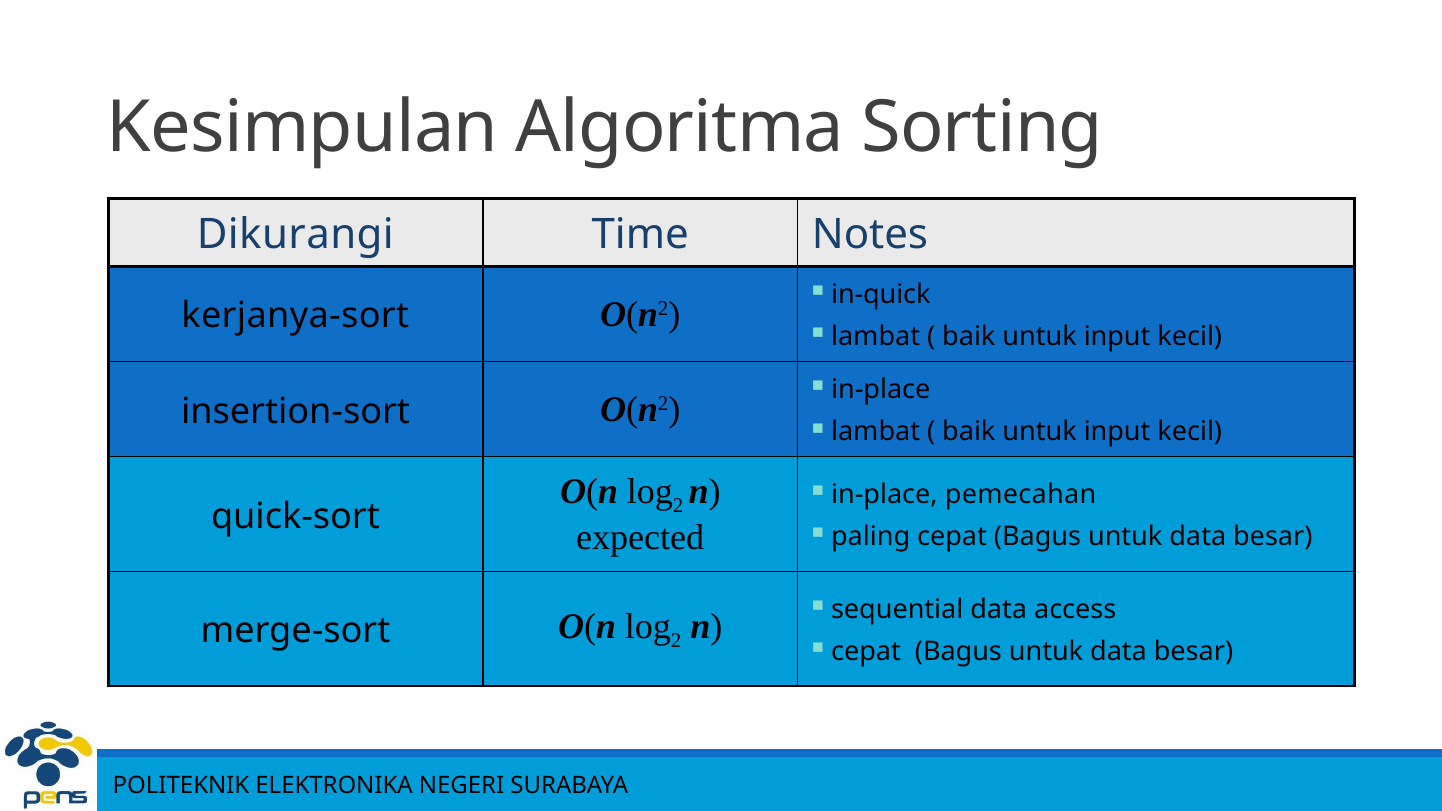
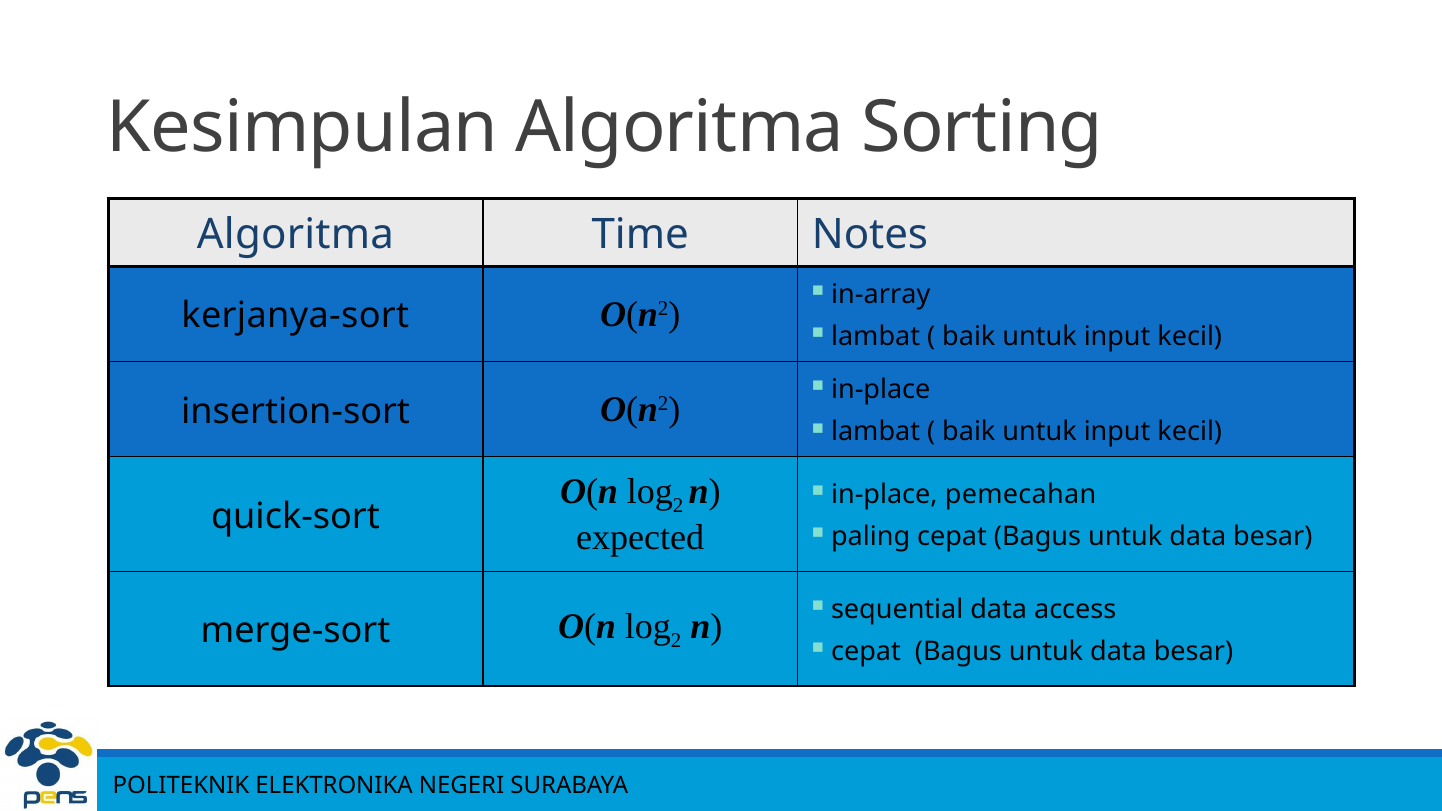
Dikurangi at (295, 235): Dikurangi -> Algoritma
in-quick: in-quick -> in-array
